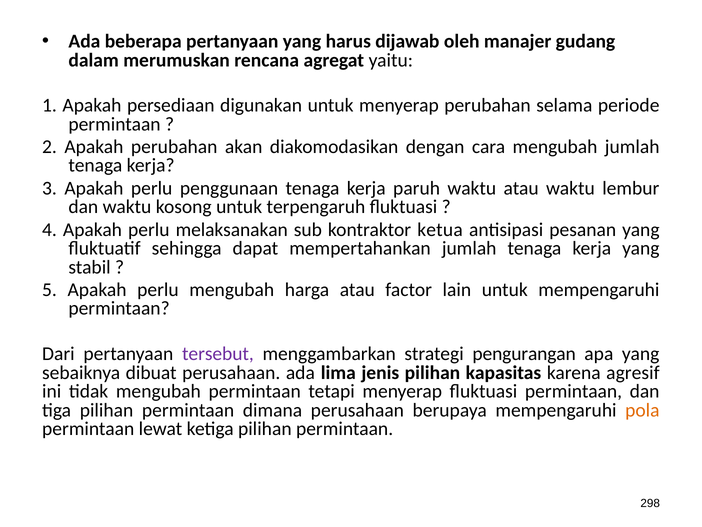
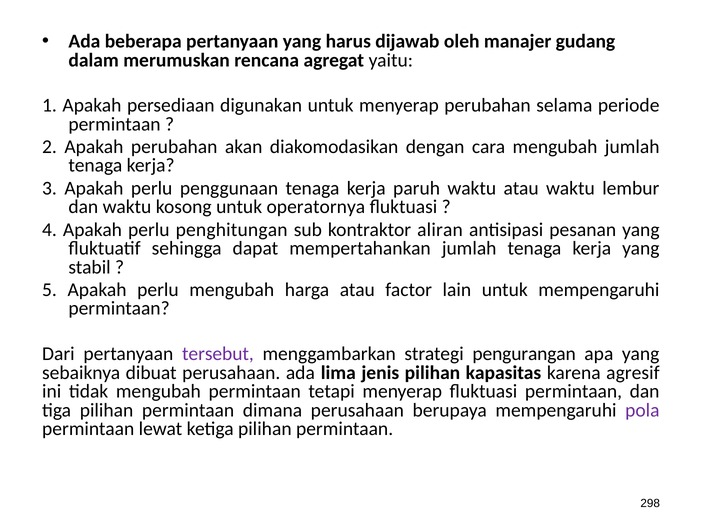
terpengaruh: terpengaruh -> operatornya
melaksanakan: melaksanakan -> penghitungan
ketua: ketua -> aliran
pola colour: orange -> purple
